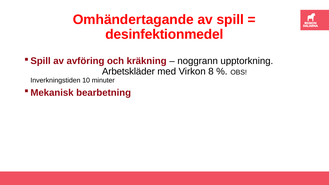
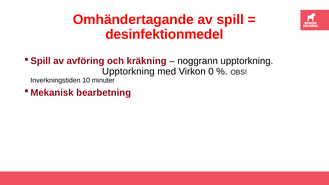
Arbetskläder at (128, 71): Arbetskläder -> Upptorkning
8: 8 -> 0
